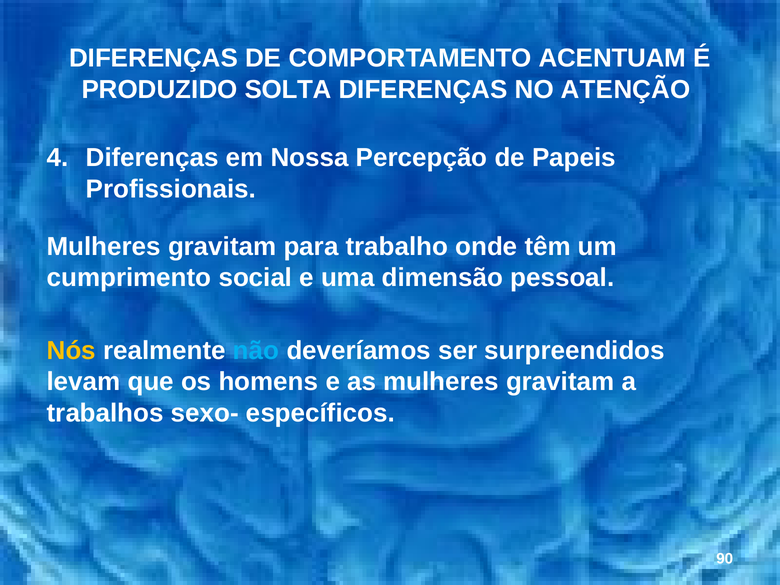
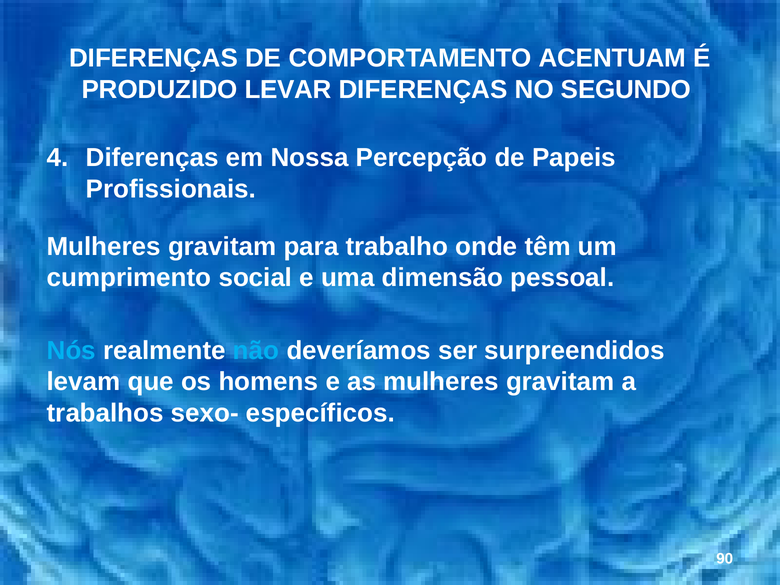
SOLTA: SOLTA -> LEVAR
ATENÇÃO: ATENÇÃO -> SEGUNDO
Nós colour: yellow -> light blue
